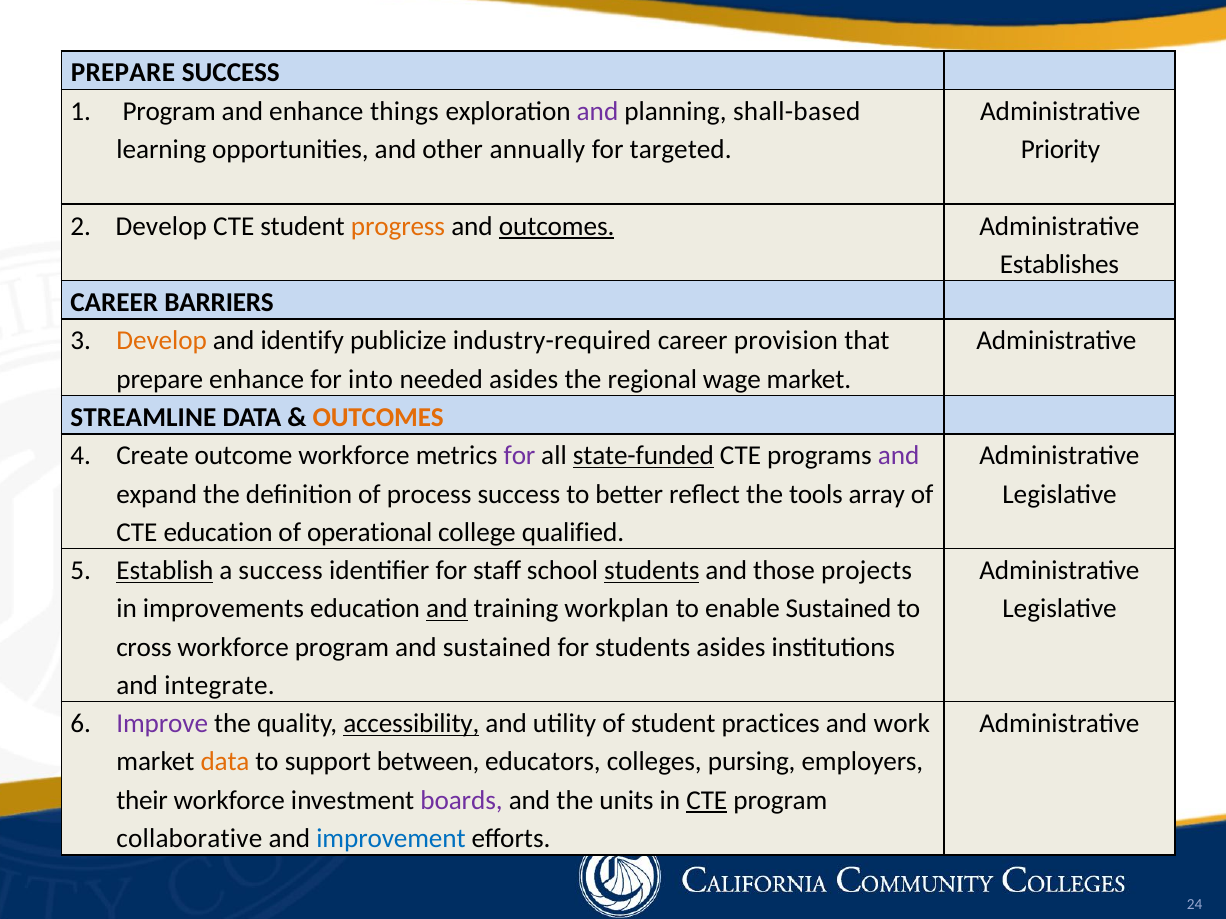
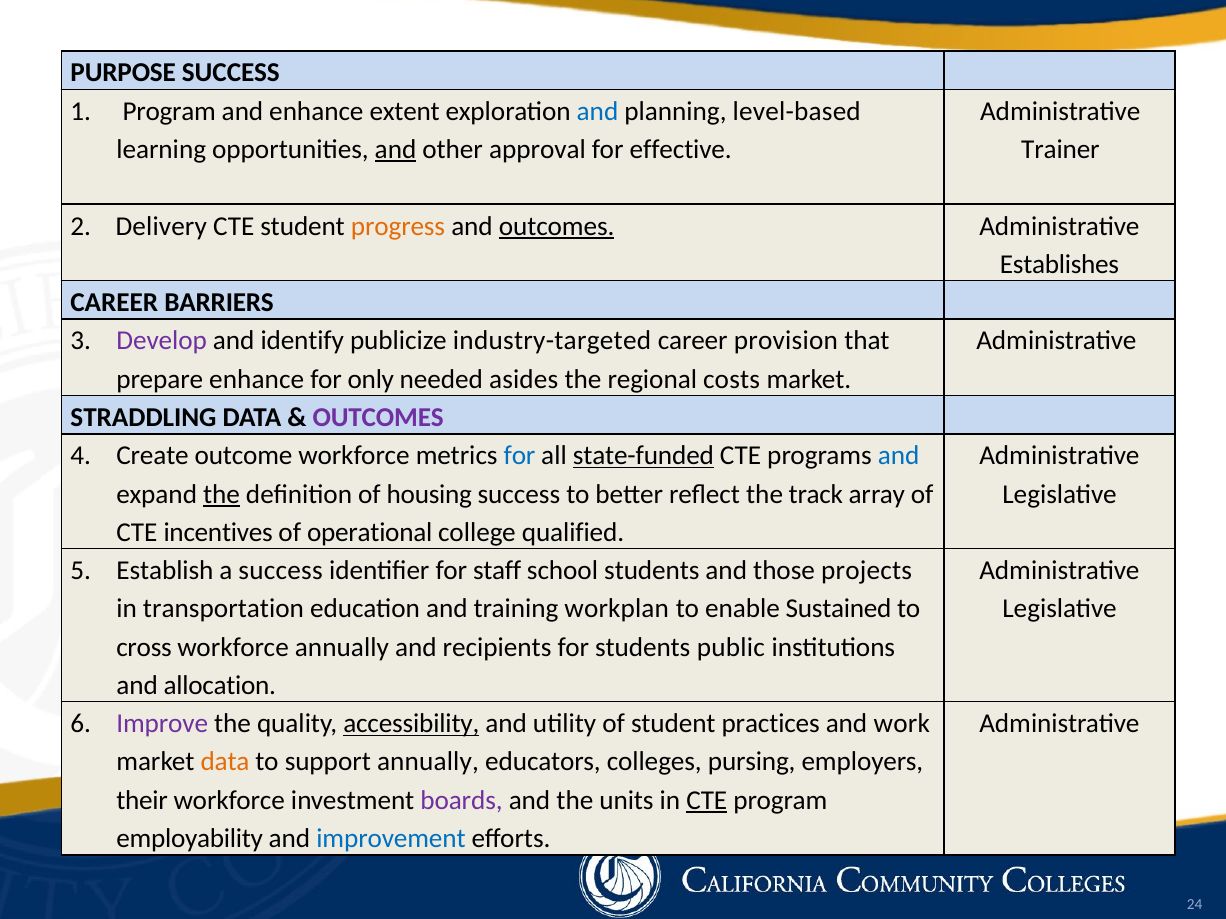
PREPARE at (123, 73): PREPARE -> PURPOSE
things: things -> extent
and at (598, 111) colour: purple -> blue
shall-based: shall-based -> level-based
and at (396, 150) underline: none -> present
annually: annually -> approval
targeted: targeted -> effective
Priority: Priority -> Trainer
2 Develop: Develop -> Delivery
Develop at (162, 341) colour: orange -> purple
industry-required: industry-required -> industry-targeted
into: into -> only
wage: wage -> costs
STREAMLINE: STREAMLINE -> STRADDLING
OUTCOMES at (378, 418) colour: orange -> purple
for at (520, 456) colour: purple -> blue
and at (899, 456) colour: purple -> blue
the at (222, 494) underline: none -> present
process: process -> housing
tools: tools -> track
CTE education: education -> incentives
Establish underline: present -> none
students at (652, 571) underline: present -> none
improvements: improvements -> transportation
and at (447, 609) underline: present -> none
workforce program: program -> annually
and sustained: sustained -> recipients
students asides: asides -> public
integrate: integrate -> allocation
support between: between -> annually
collaborative: collaborative -> employability
